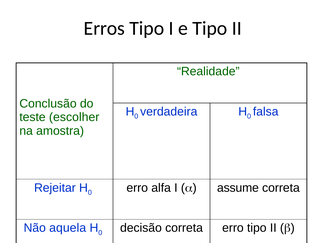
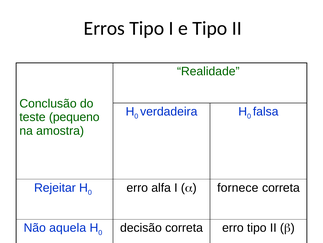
escolher: escolher -> pequeno
assume: assume -> fornece
